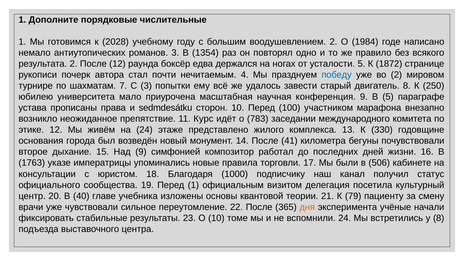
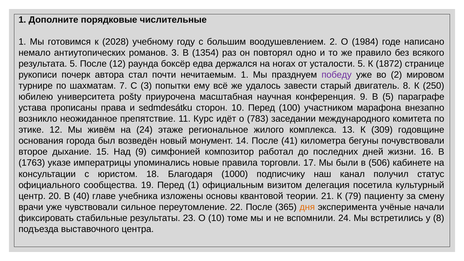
результата 2: 2 -> 5
нечитаемым 4: 4 -> 1
победу colour: blue -> purple
мало: мало -> pošty
представлено: представлено -> региональное
330: 330 -> 309
